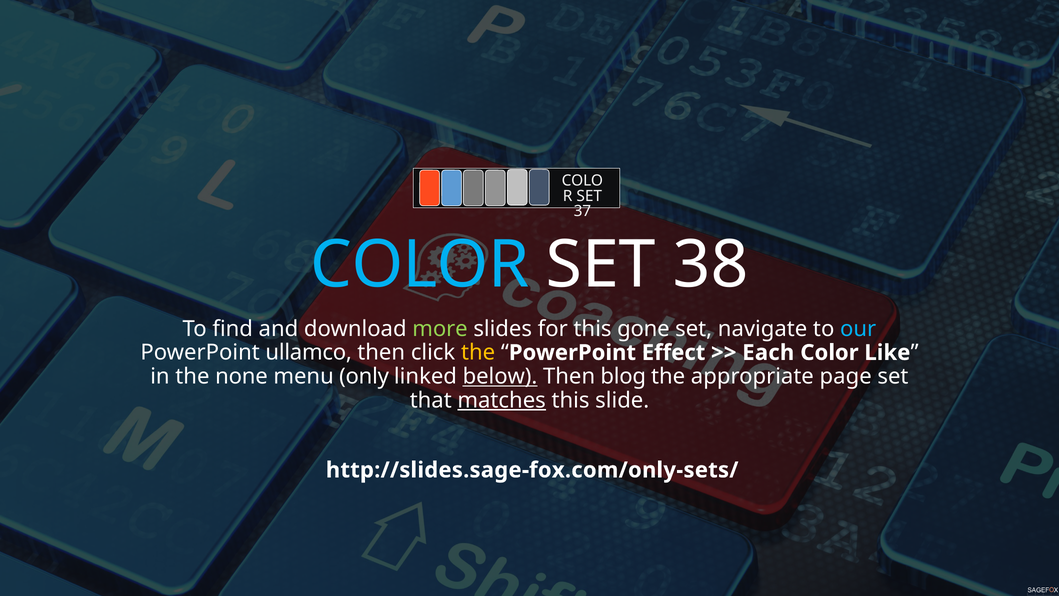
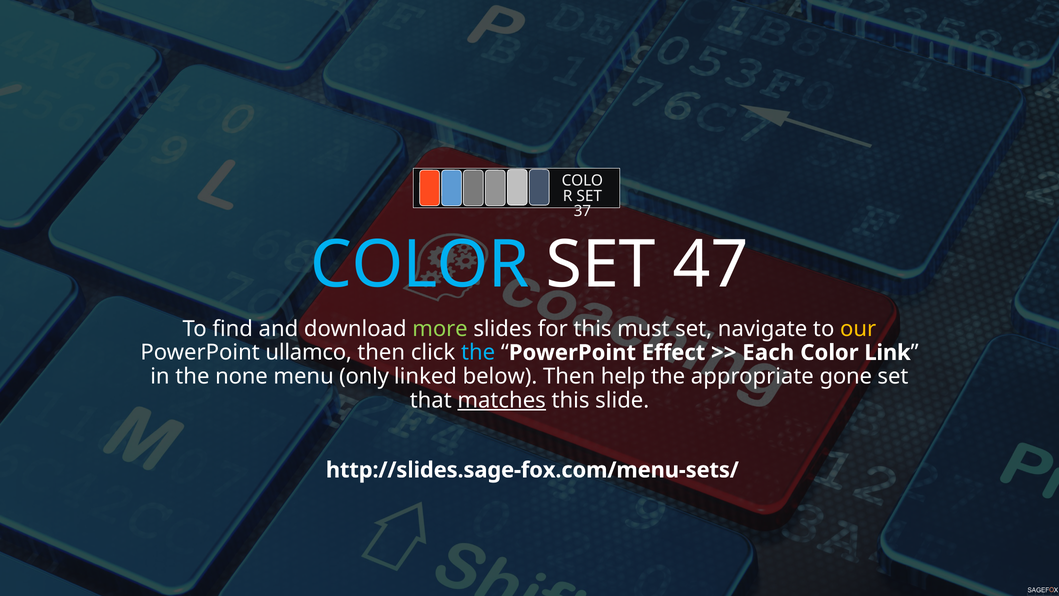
38: 38 -> 47
gone: gone -> must
our colour: light blue -> yellow
the at (478, 352) colour: yellow -> light blue
Like: Like -> Link
below underline: present -> none
blog: blog -> help
page: page -> gone
http://slides.sage-fox.com/only-sets/: http://slides.sage-fox.com/only-sets/ -> http://slides.sage-fox.com/menu-sets/
